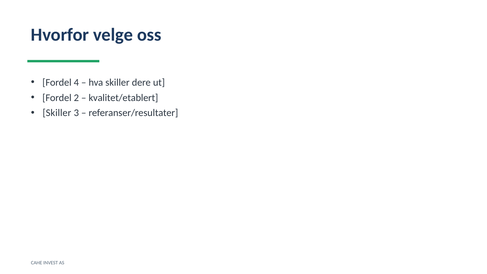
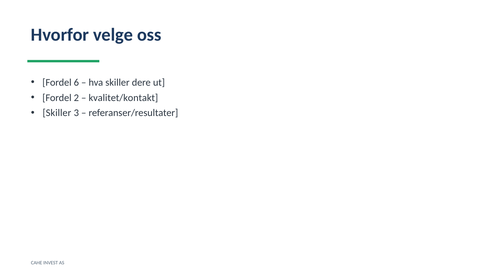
4: 4 -> 6
kvalitet/etablert: kvalitet/etablert -> kvalitet/kontakt
